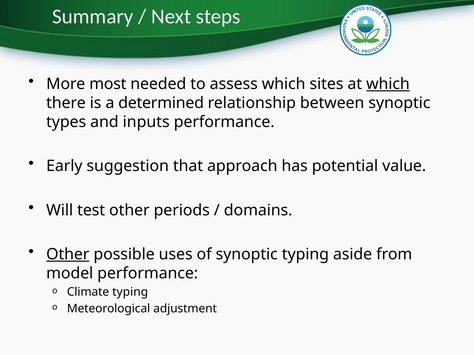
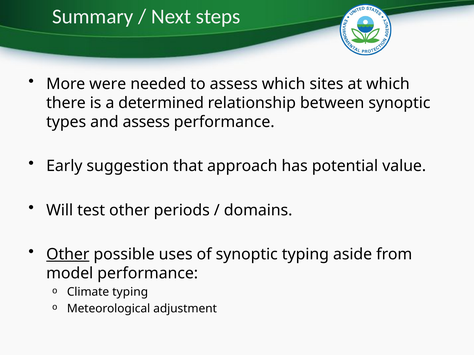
most: most -> were
which at (388, 84) underline: present -> none
and inputs: inputs -> assess
